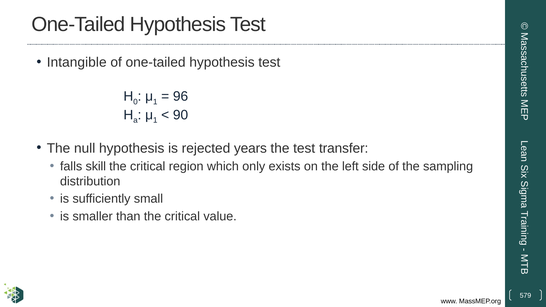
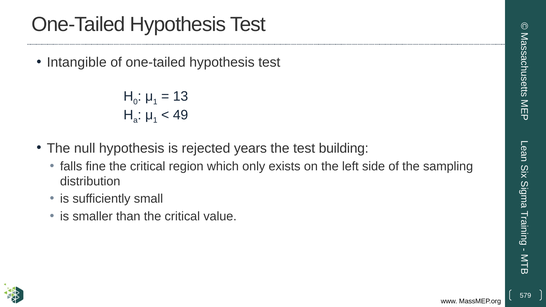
96: 96 -> 13
90: 90 -> 49
transfer: transfer -> building
skill: skill -> fine
